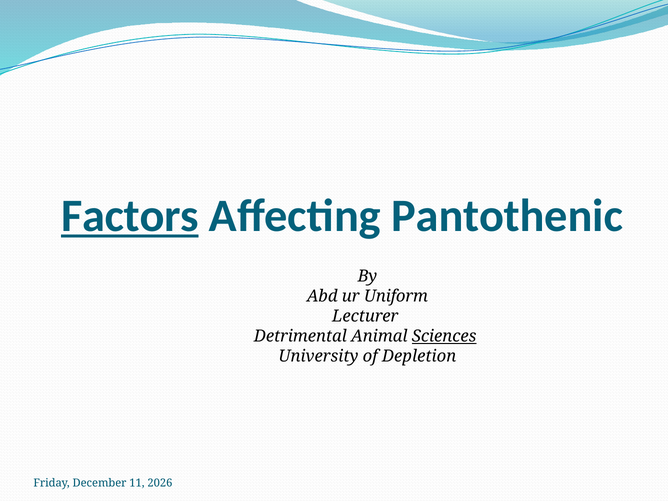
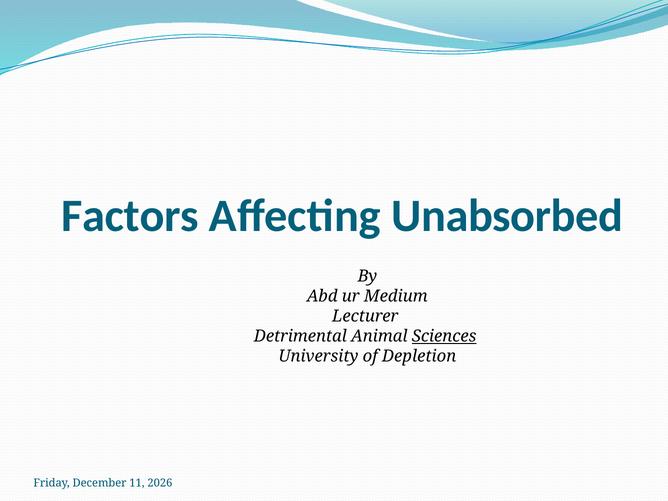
Factors underline: present -> none
Pantothenic: Pantothenic -> Unabsorbed
Uniform: Uniform -> Medium
